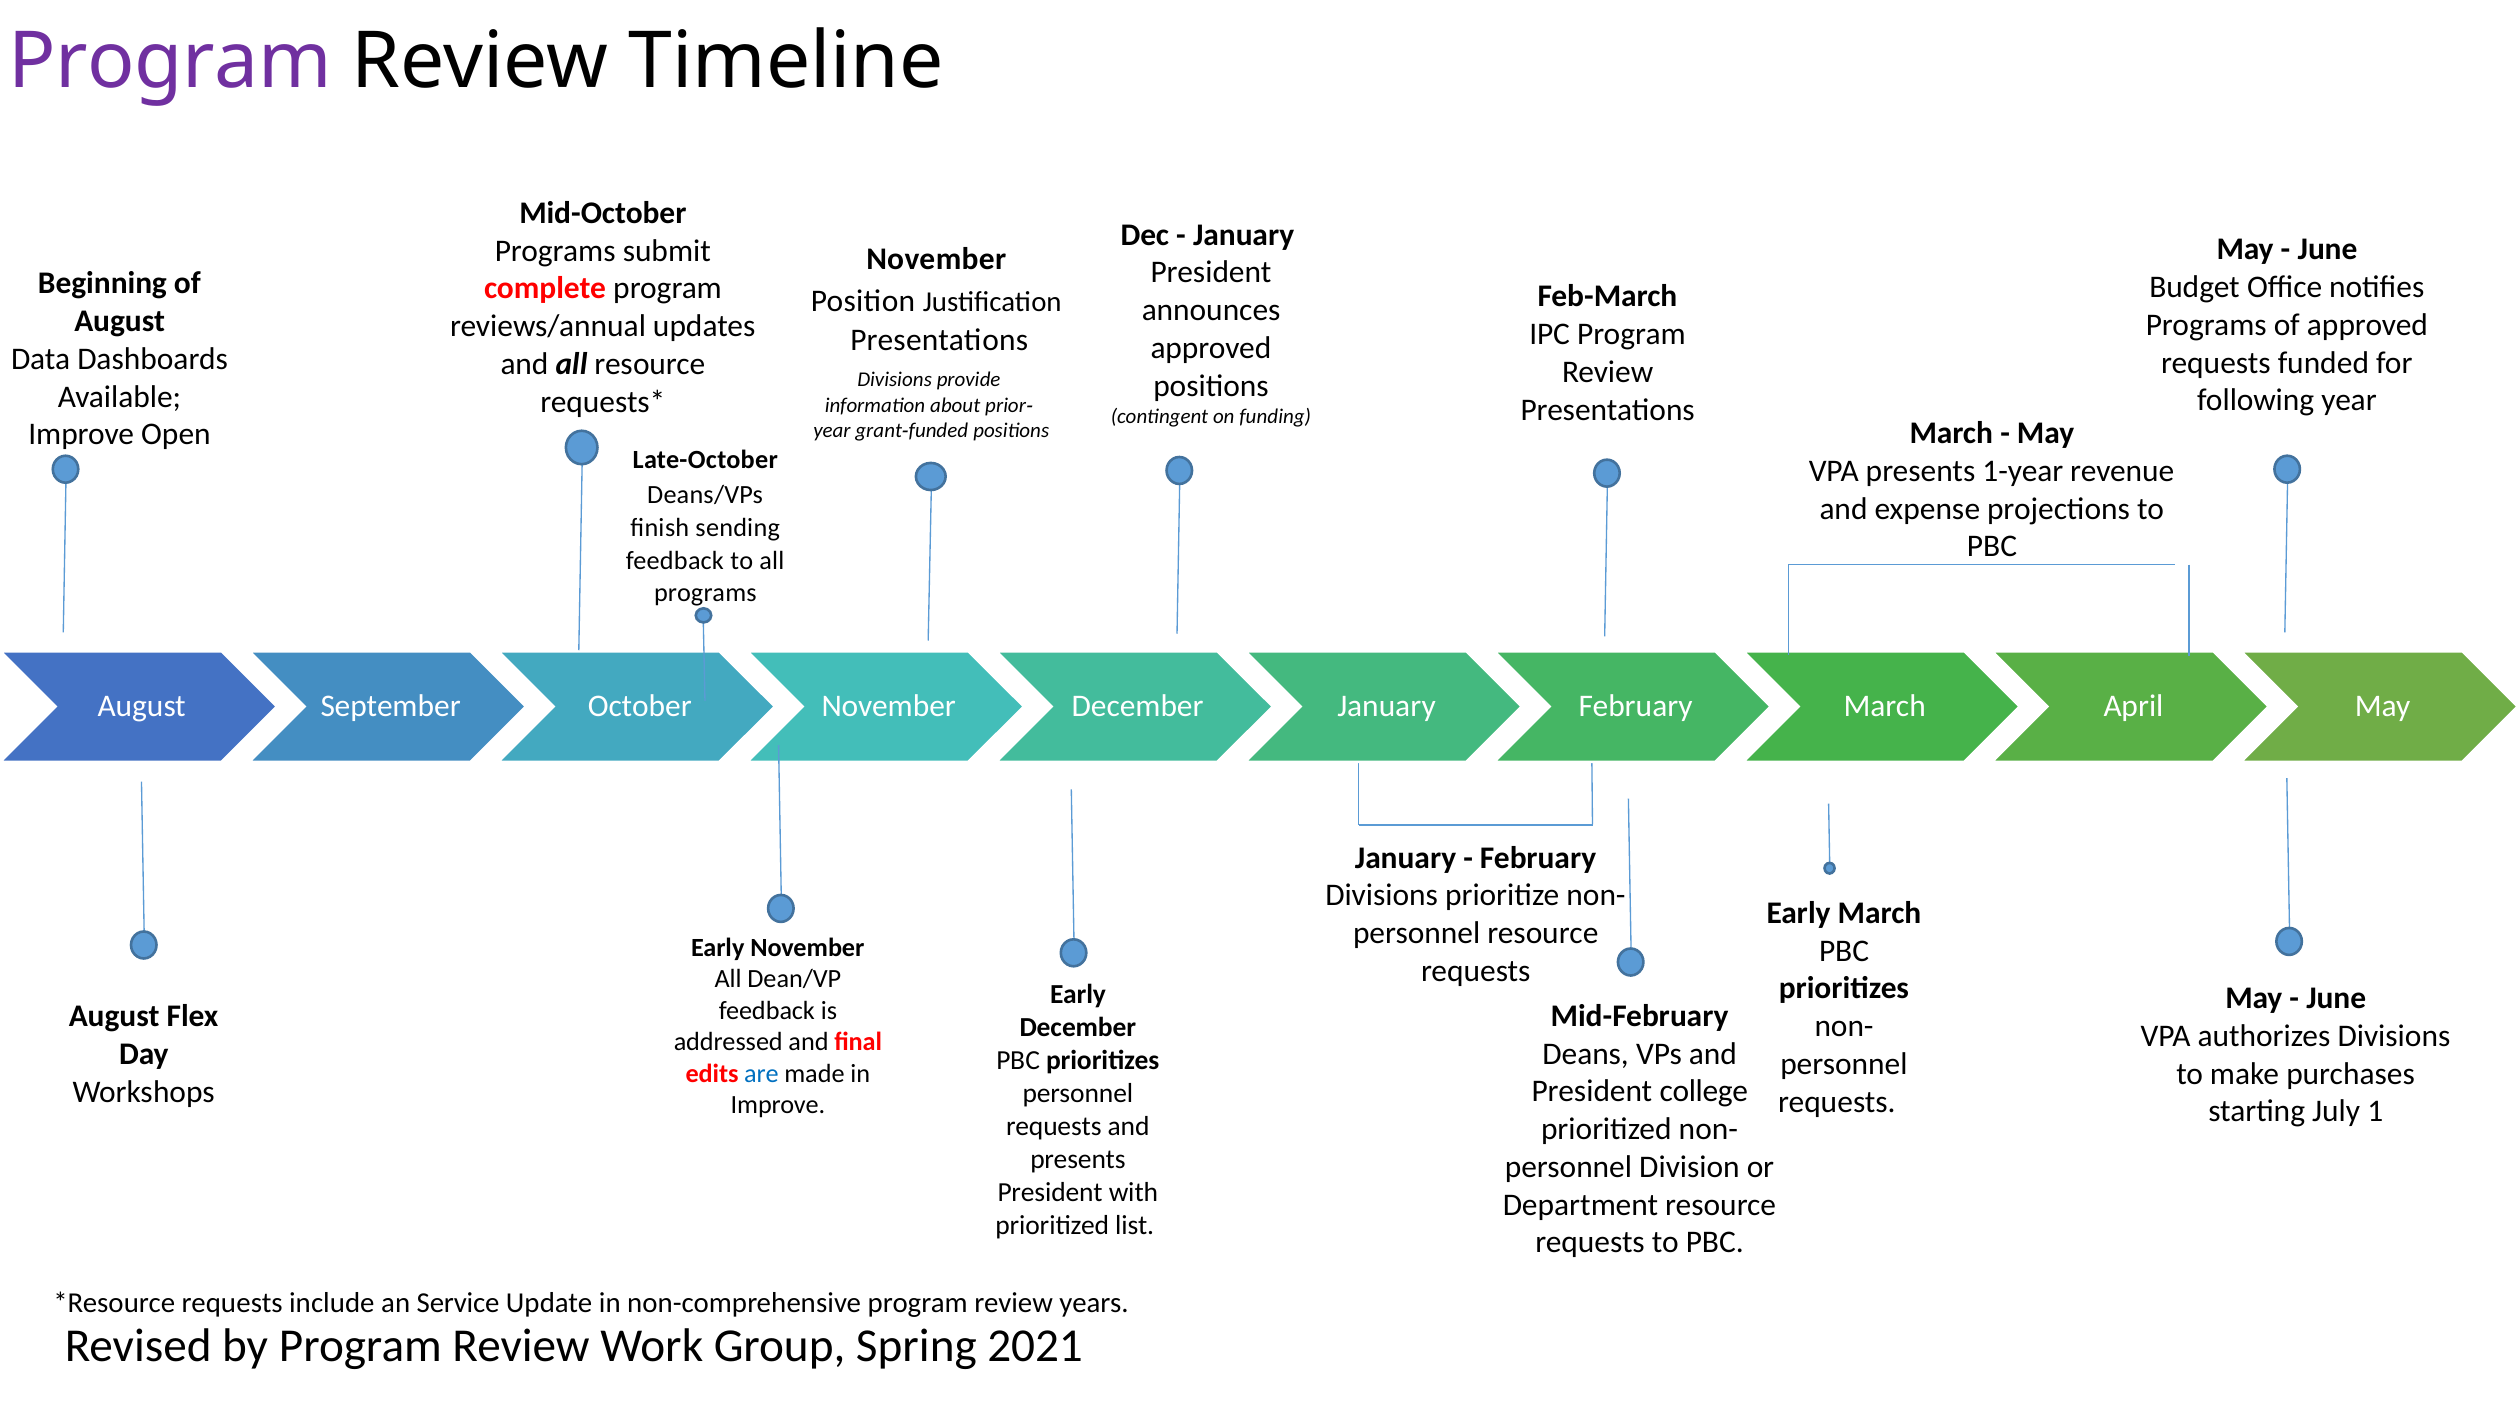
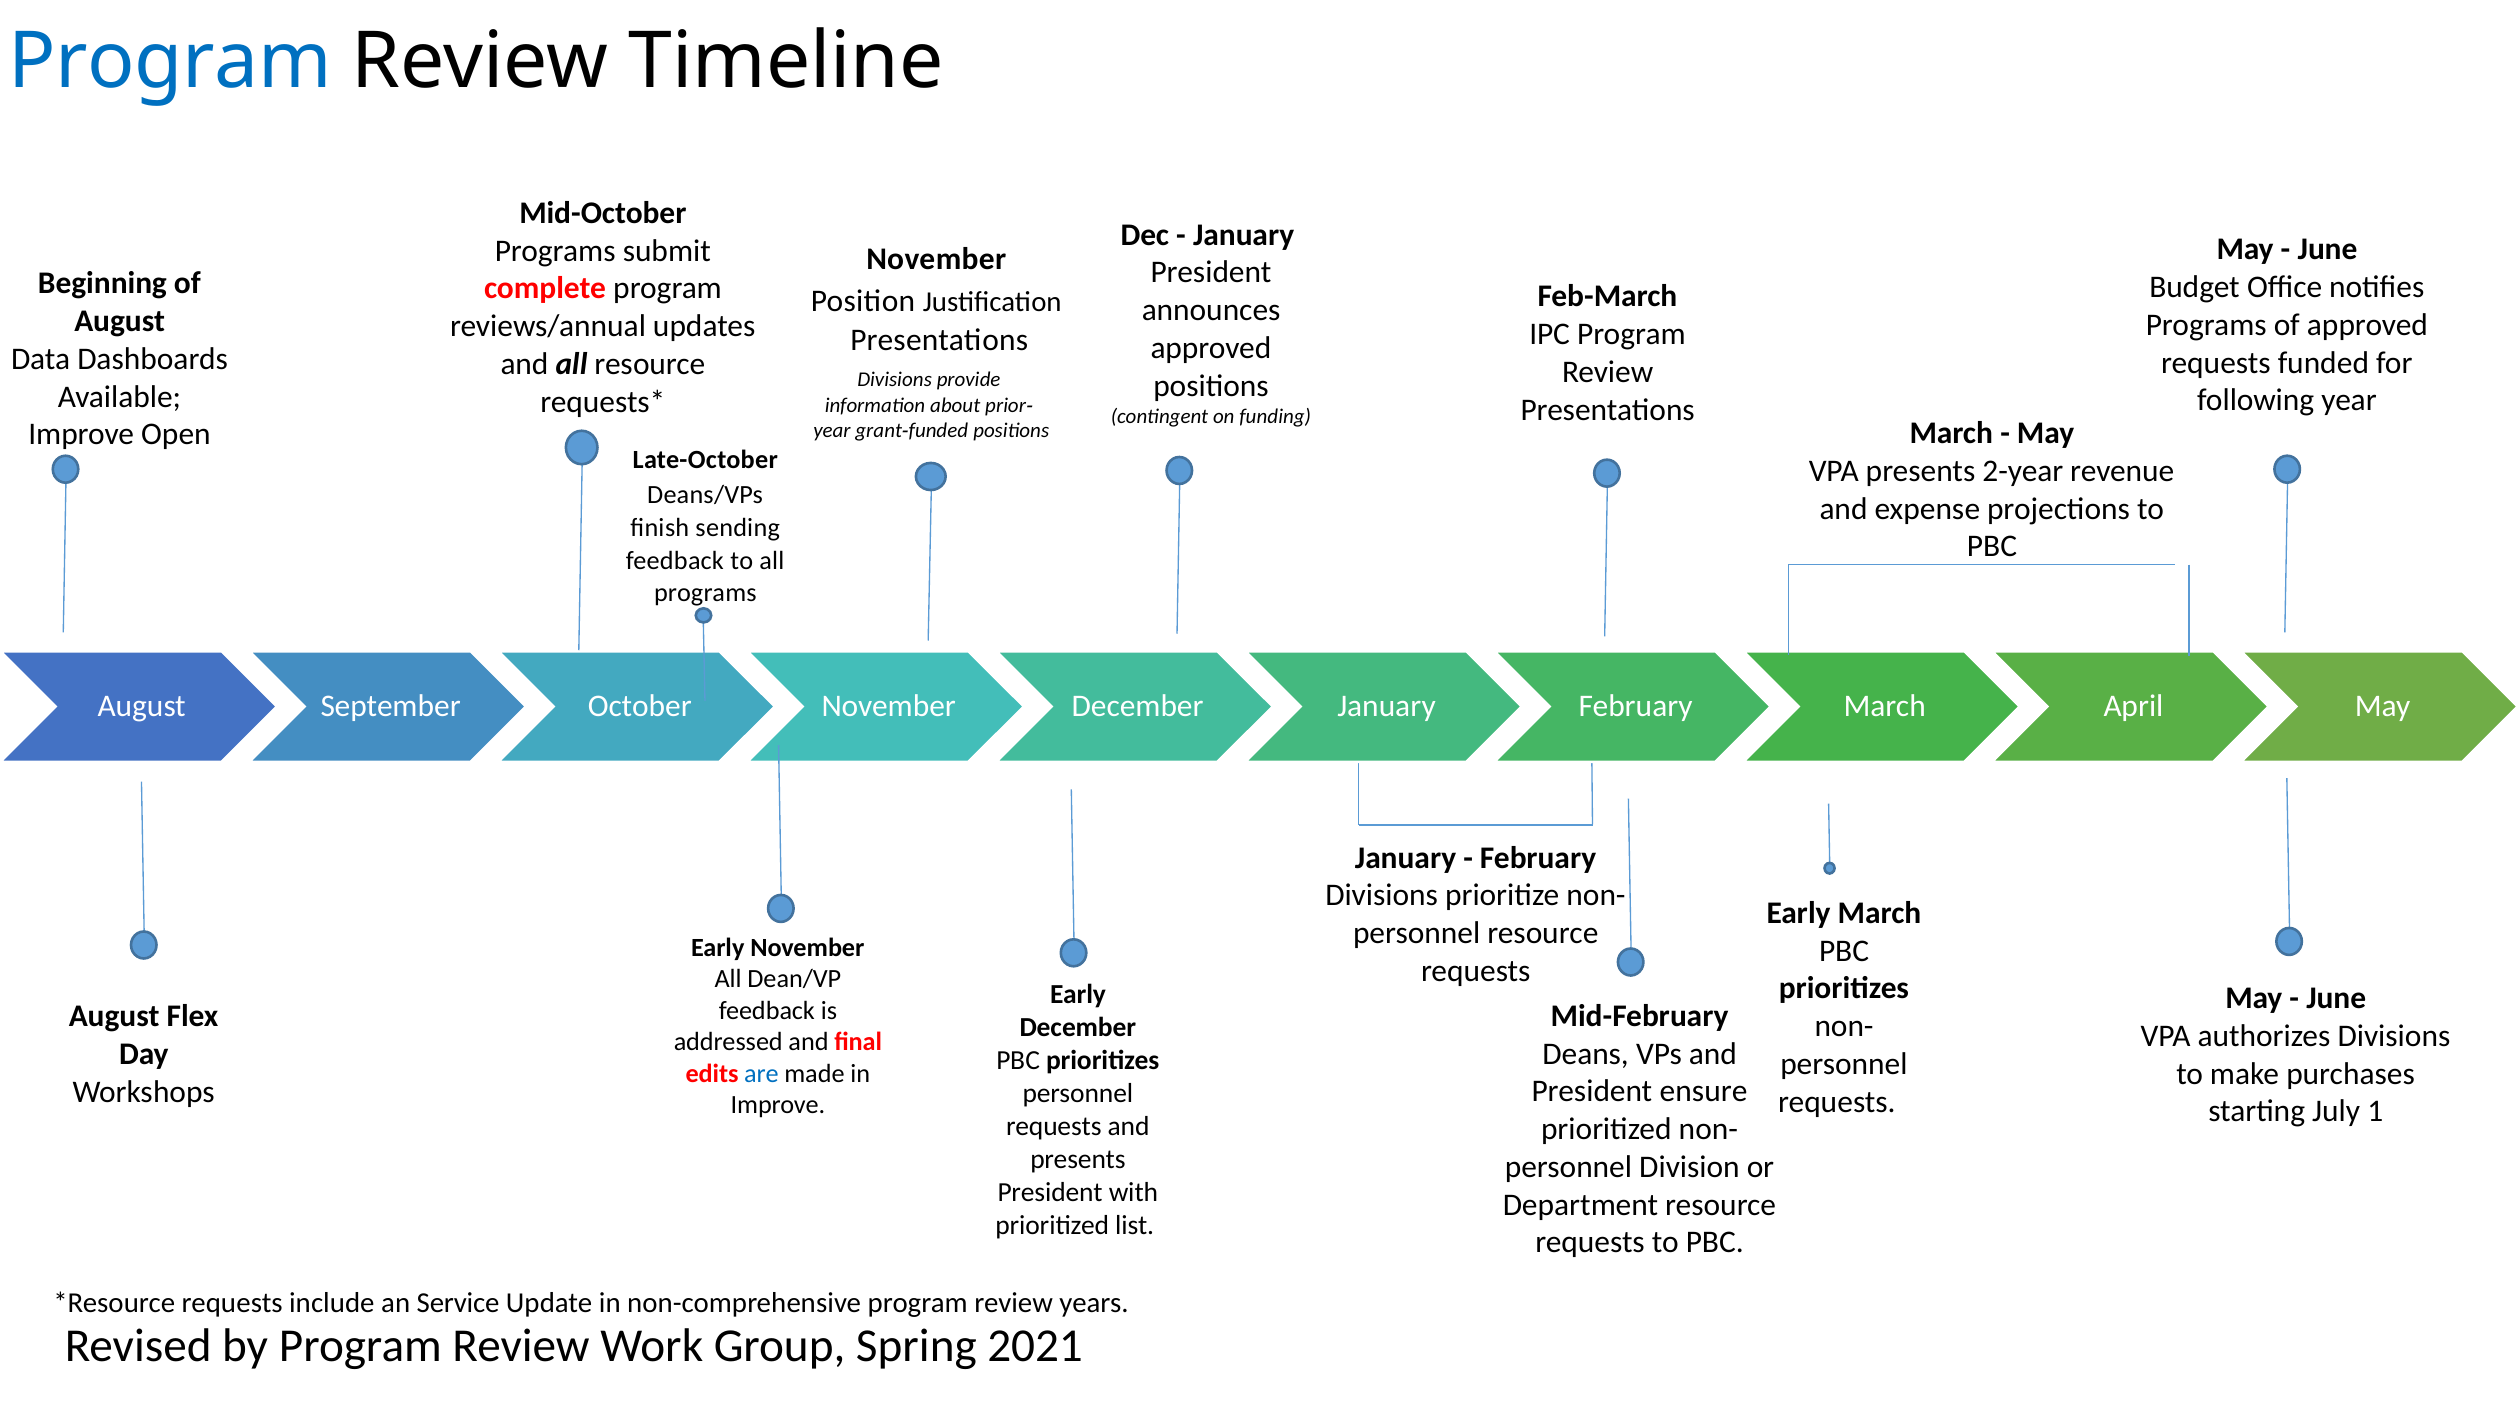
Program at (170, 62) colour: purple -> blue
1-year: 1-year -> 2-year
college: college -> ensure
